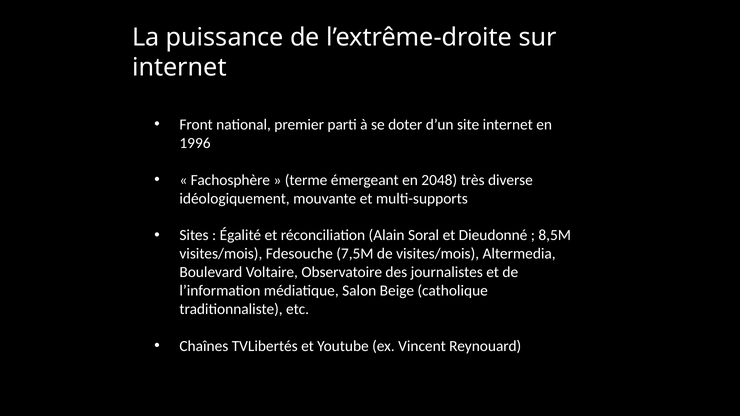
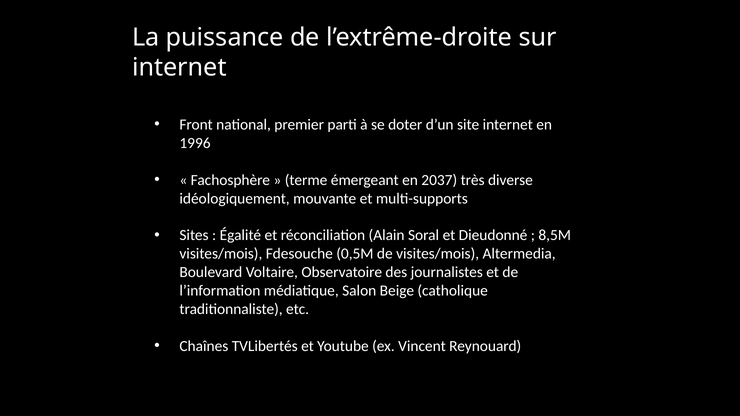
2048: 2048 -> 2037
7,5M: 7,5M -> 0,5M
